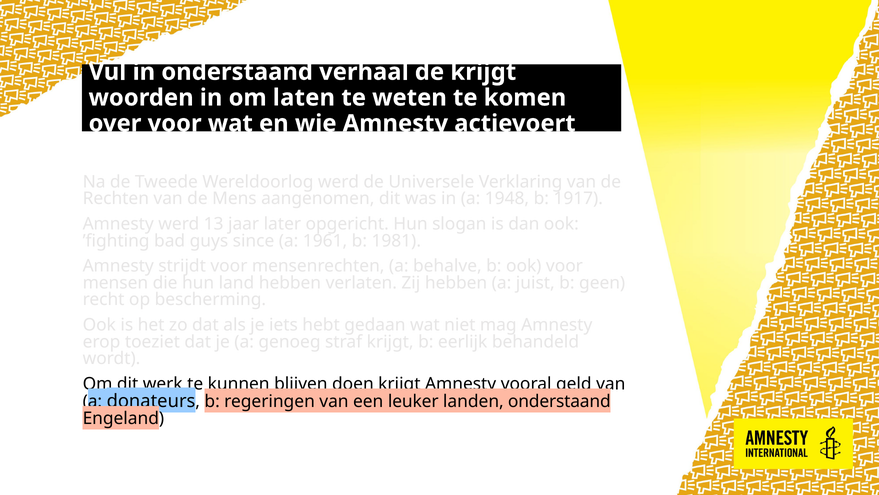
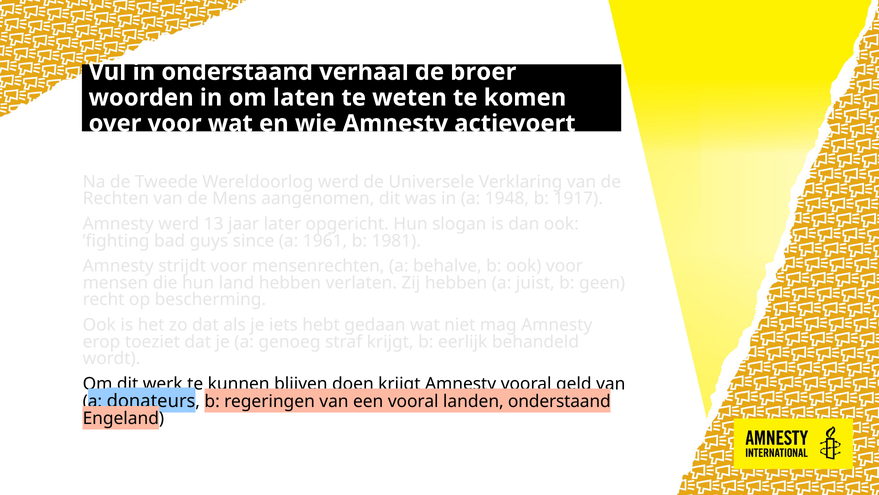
de krijgt: krijgt -> broer
een leuker: leuker -> vooral
